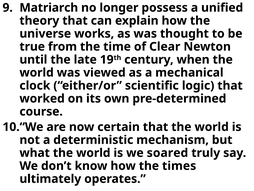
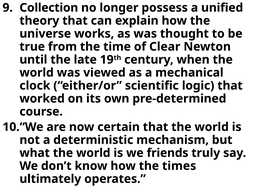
Matriarch: Matriarch -> Collection
soared: soared -> friends
